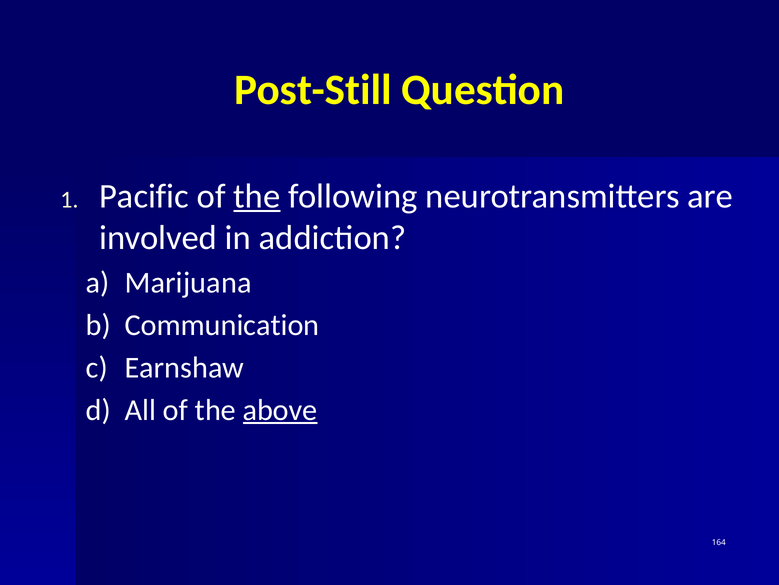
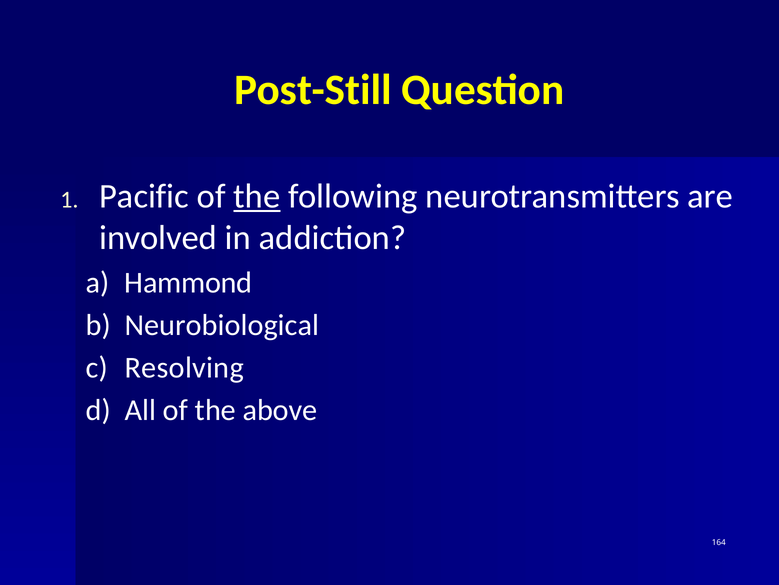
Marijuana: Marijuana -> Hammond
Communication: Communication -> Neurobiological
Earnshaw: Earnshaw -> Resolving
above underline: present -> none
